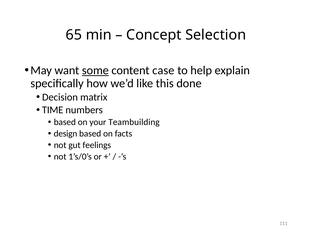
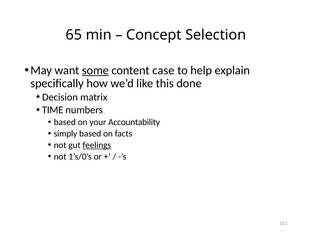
Teambuilding: Teambuilding -> Accountability
design: design -> simply
feelings underline: none -> present
